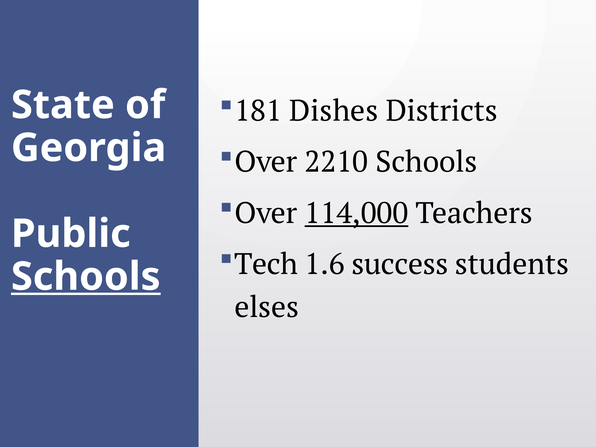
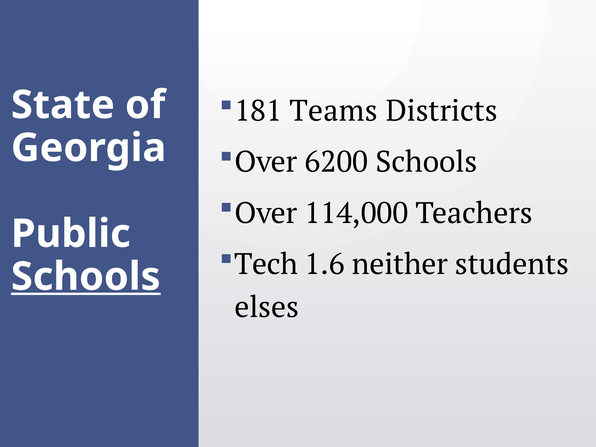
Dishes: Dishes -> Teams
2210: 2210 -> 6200
114,000 underline: present -> none
success: success -> neither
